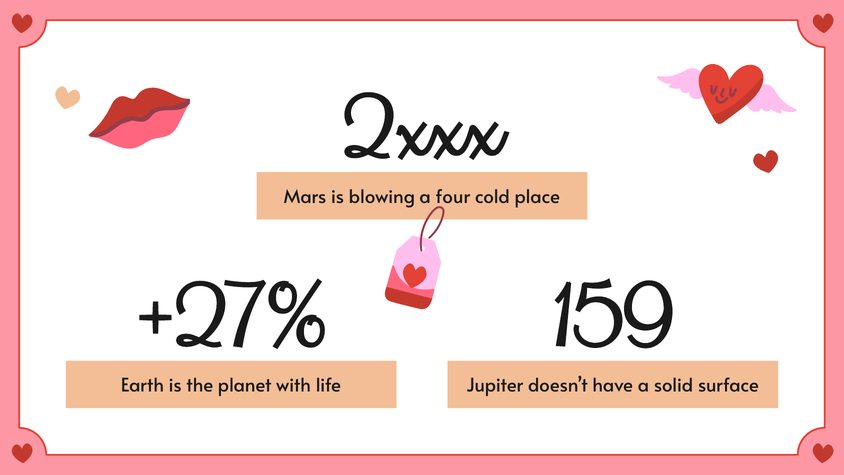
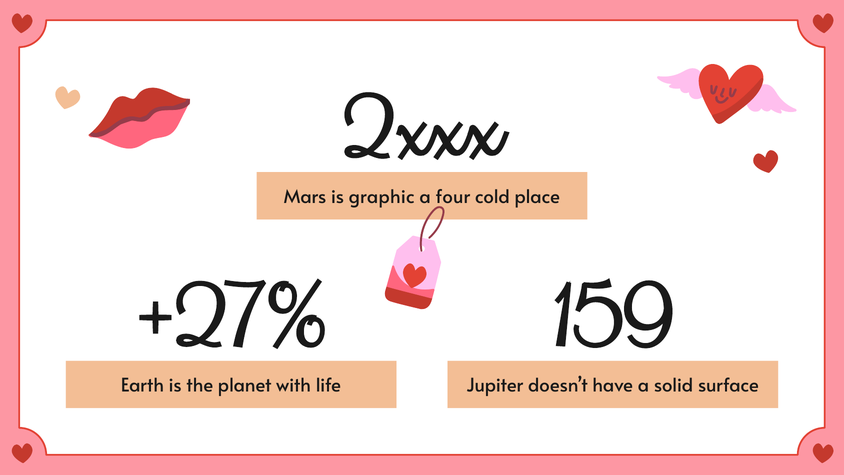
blowing: blowing -> graphic
